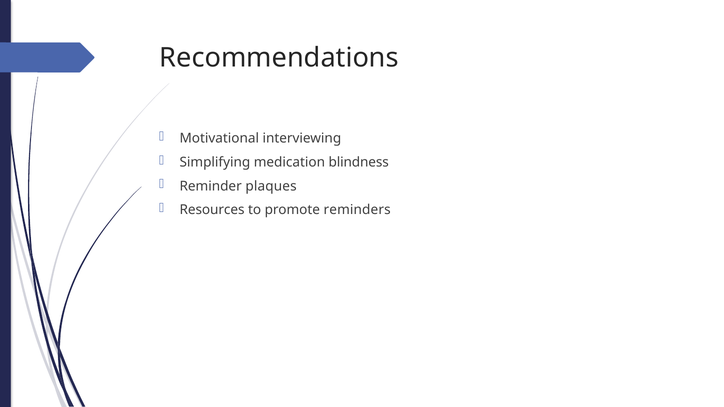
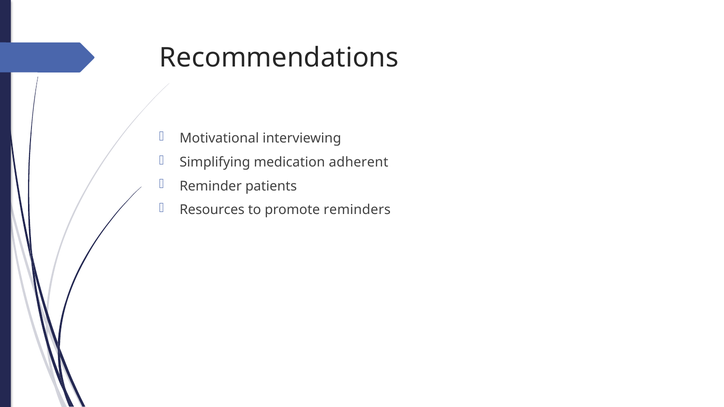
blindness: blindness -> adherent
plaques: plaques -> patients
